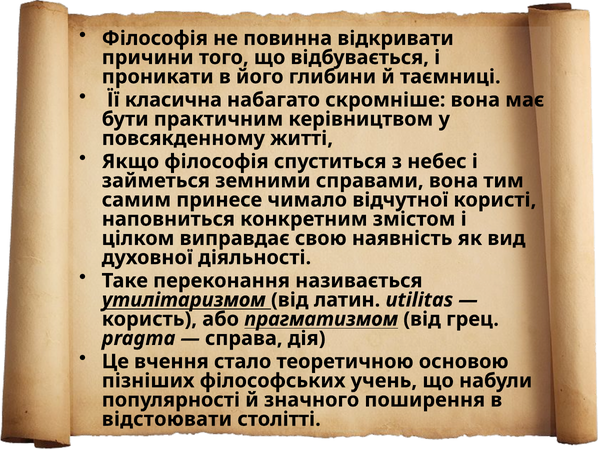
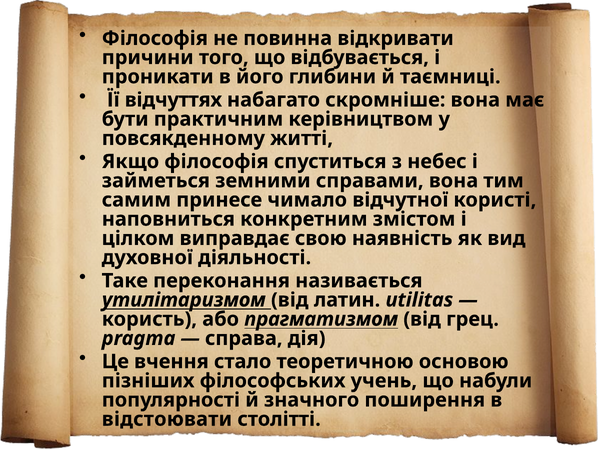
класична: класична -> відчуттях
